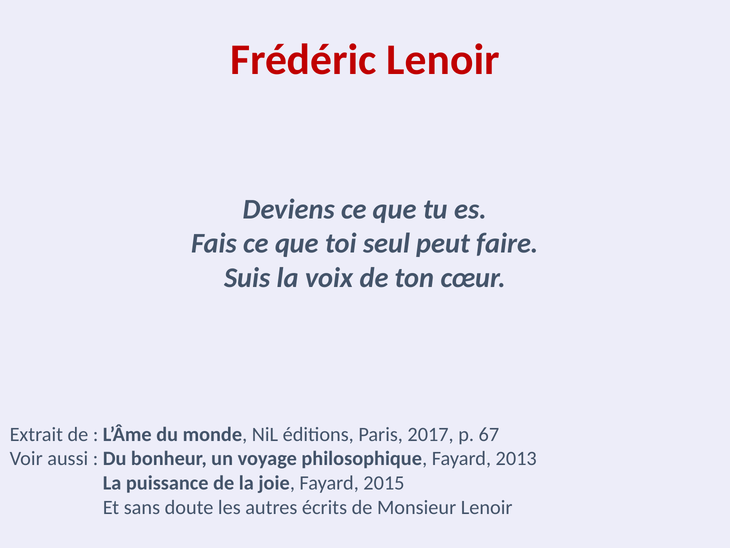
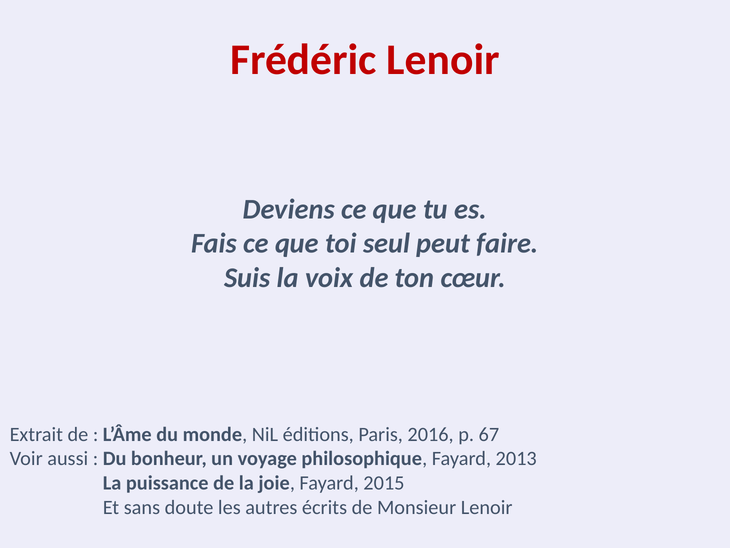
2017: 2017 -> 2016
